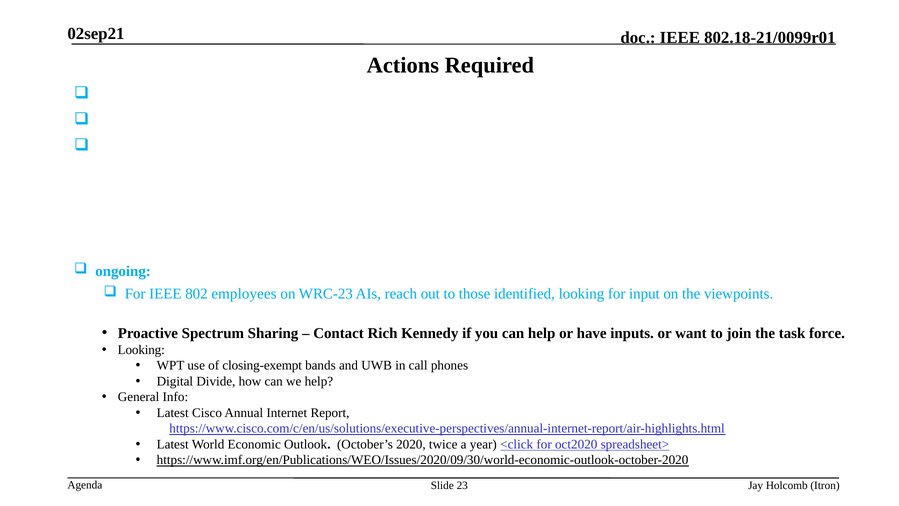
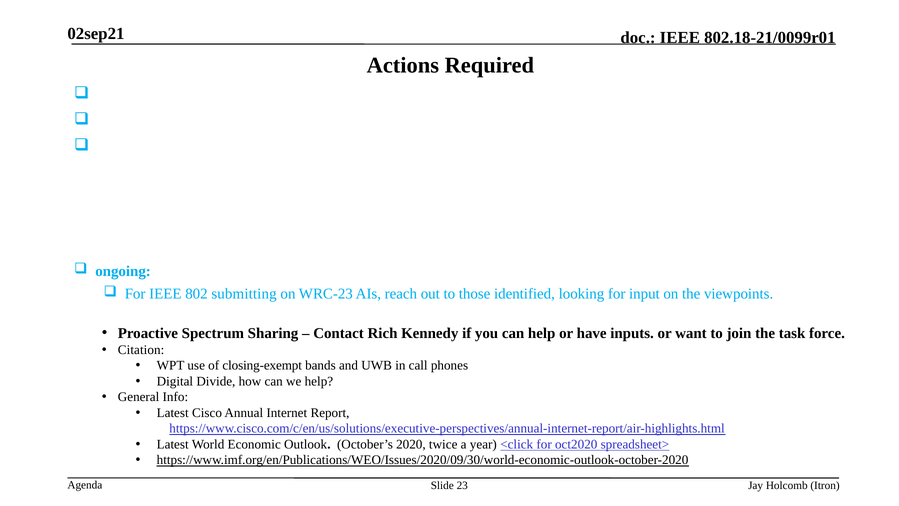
employees: employees -> submitting
Looking at (141, 350): Looking -> Citation
